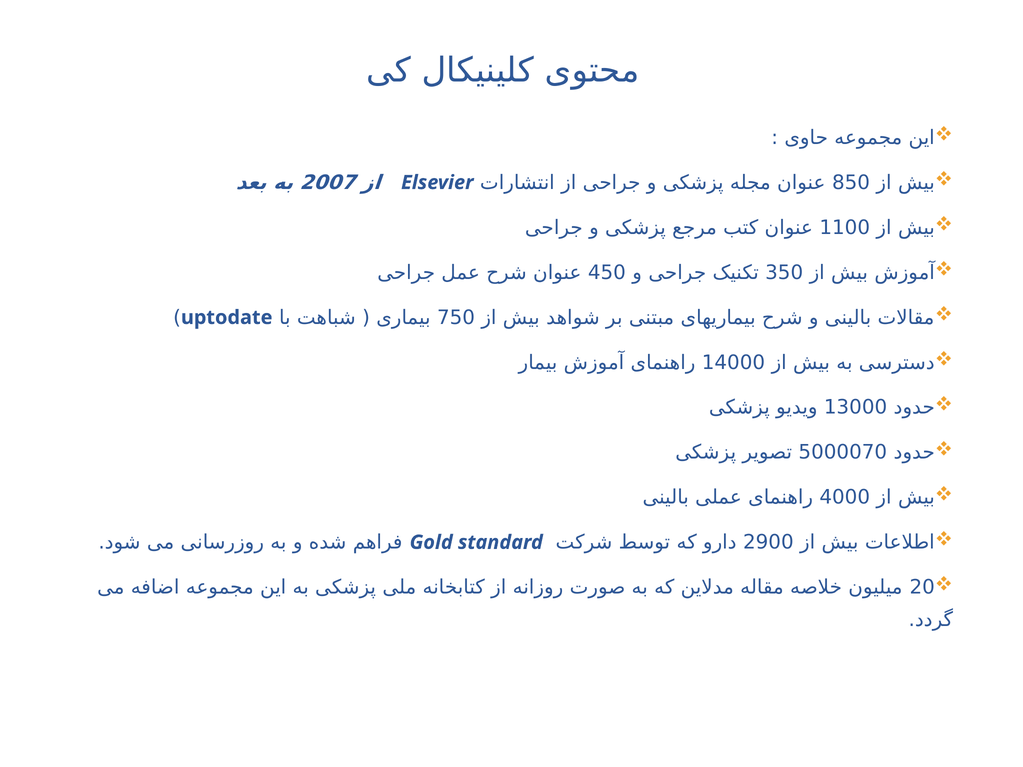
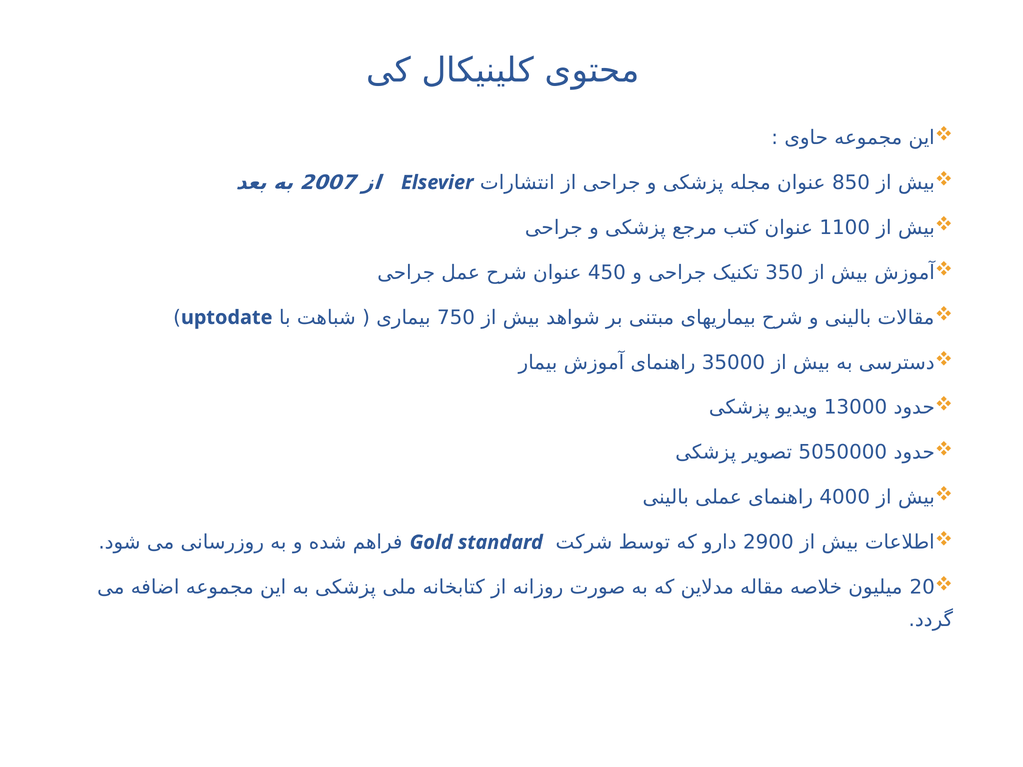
14000: 14000 -> 35000
5000070: 5000070 -> 5050000
